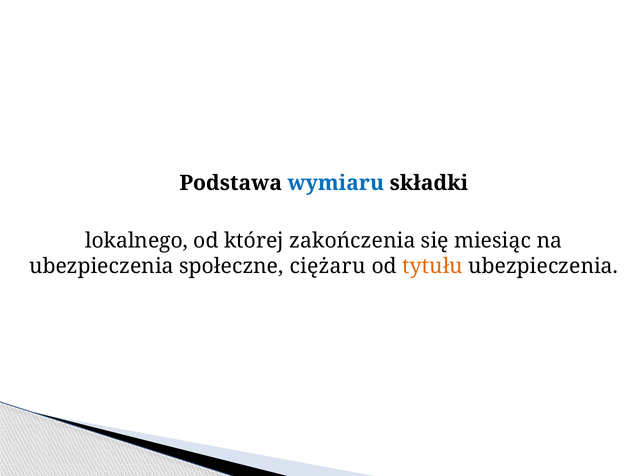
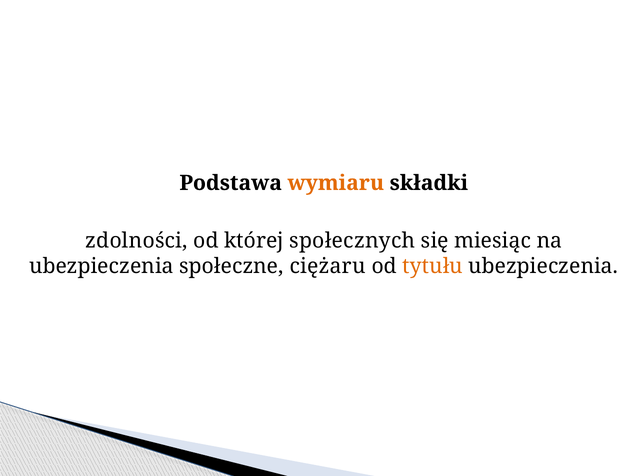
wymiaru colour: blue -> orange
lokalnego: lokalnego -> zdolności
zakończenia: zakończenia -> społecznych
